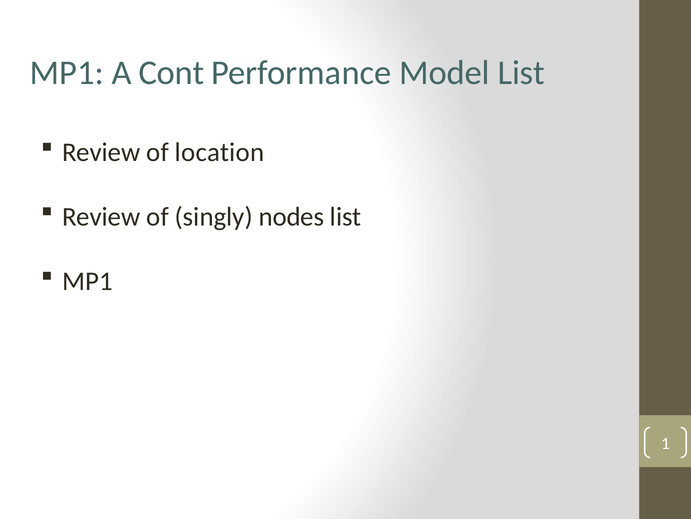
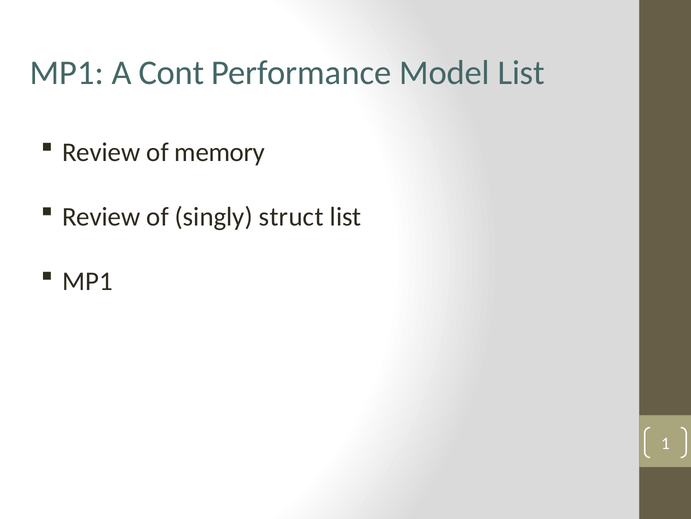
location: location -> memory
nodes: nodes -> struct
